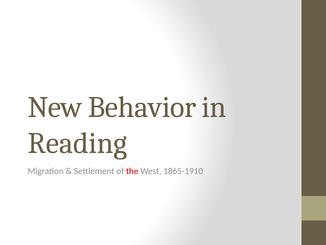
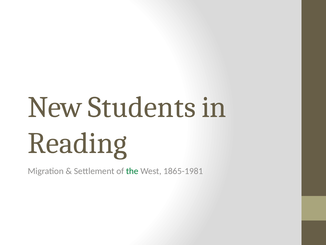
Behavior: Behavior -> Students
the colour: red -> green
1865-1910: 1865-1910 -> 1865-1981
